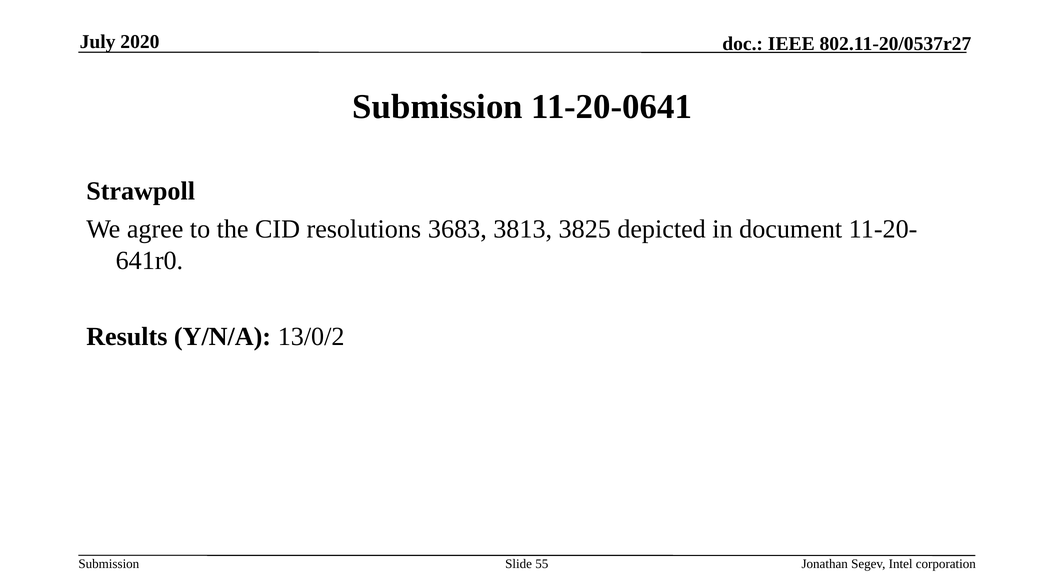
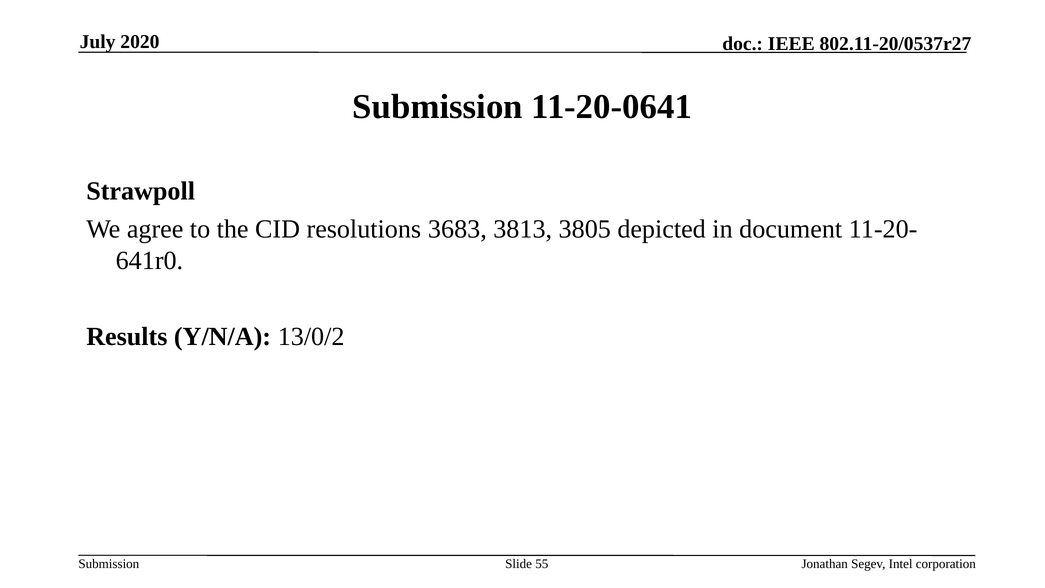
3825: 3825 -> 3805
